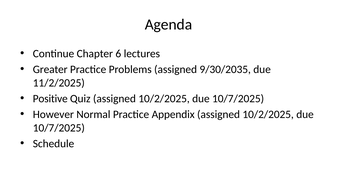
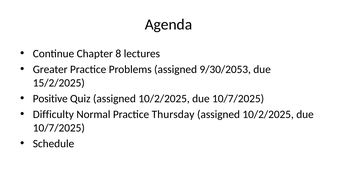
6: 6 -> 8
9/30/2035: 9/30/2035 -> 9/30/2053
11/2/2025: 11/2/2025 -> 15/2/2025
However: However -> Difficulty
Appendix: Appendix -> Thursday
